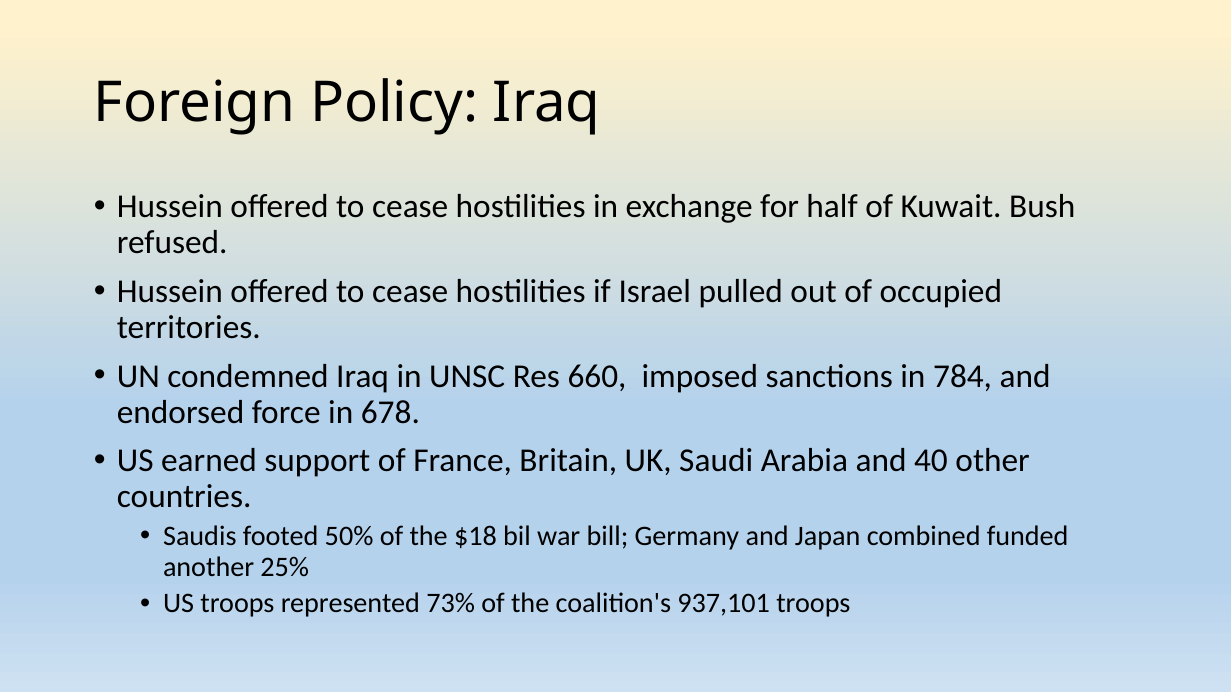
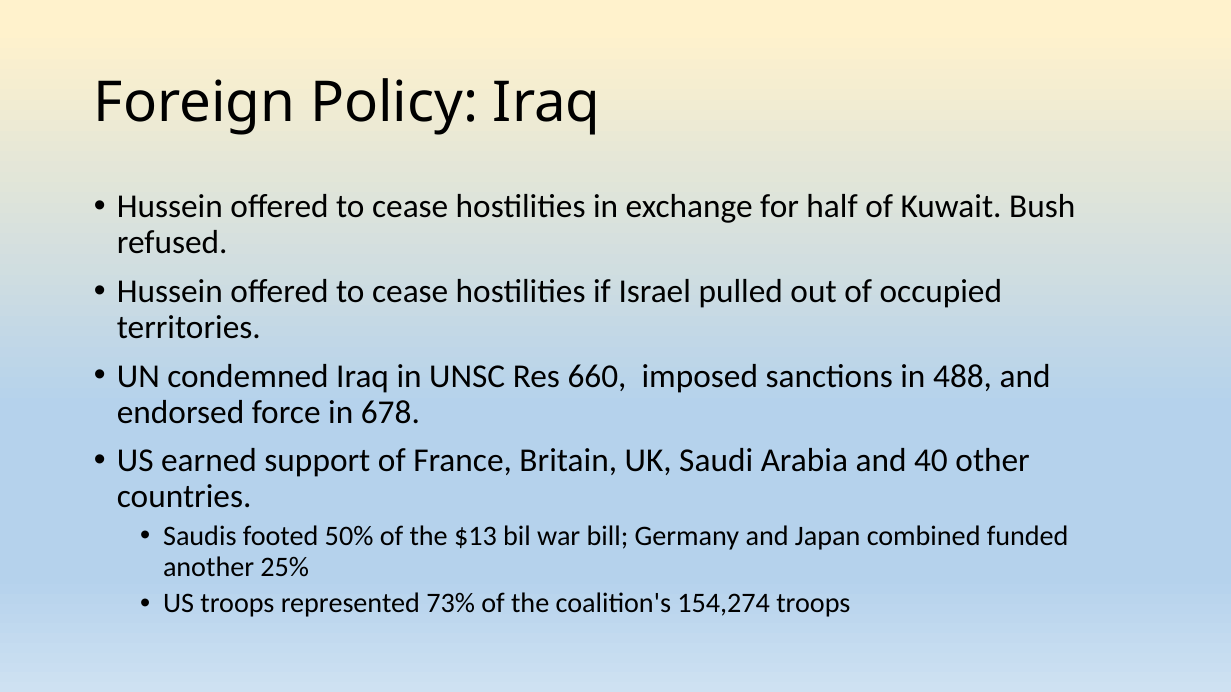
784: 784 -> 488
$18: $18 -> $13
937,101: 937,101 -> 154,274
